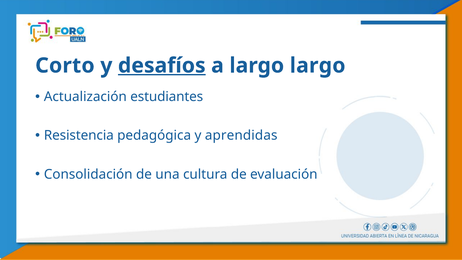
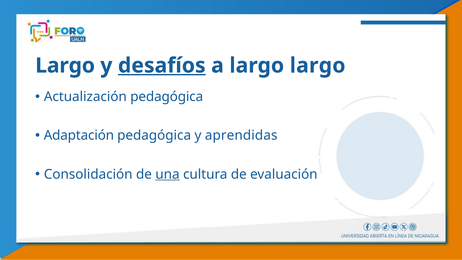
Corto at (65, 66): Corto -> Largo
Actualización estudiantes: estudiantes -> pedagógica
Resistencia: Resistencia -> Adaptación
una underline: none -> present
